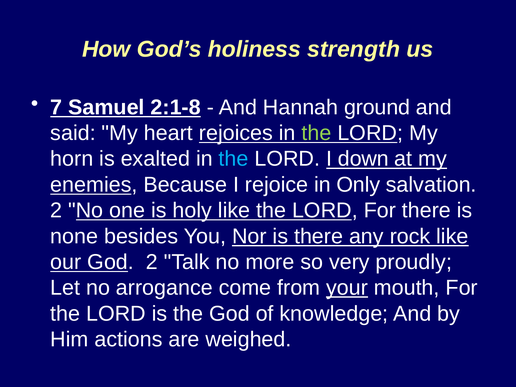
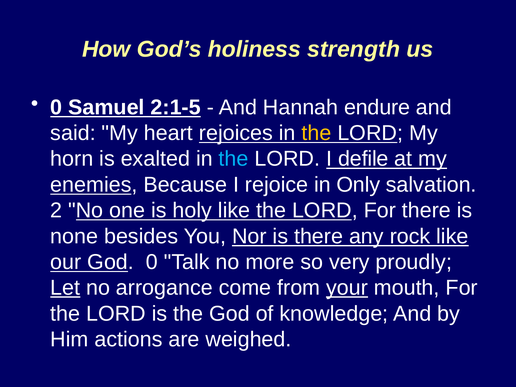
7 at (56, 107): 7 -> 0
2:1-8: 2:1-8 -> 2:1-5
ground: ground -> endure
the at (316, 133) colour: light green -> yellow
down: down -> defile
God 2: 2 -> 0
Let underline: none -> present
